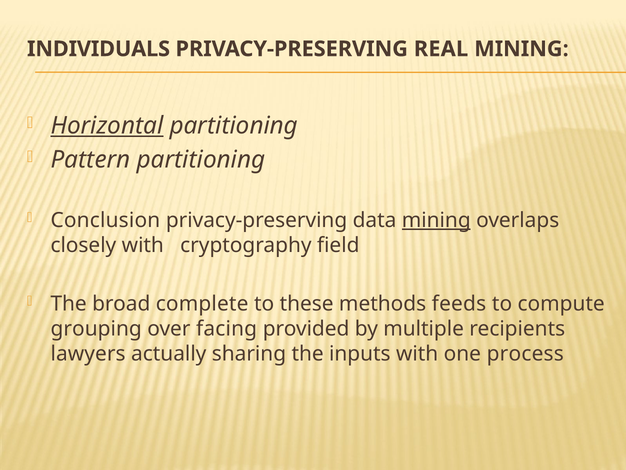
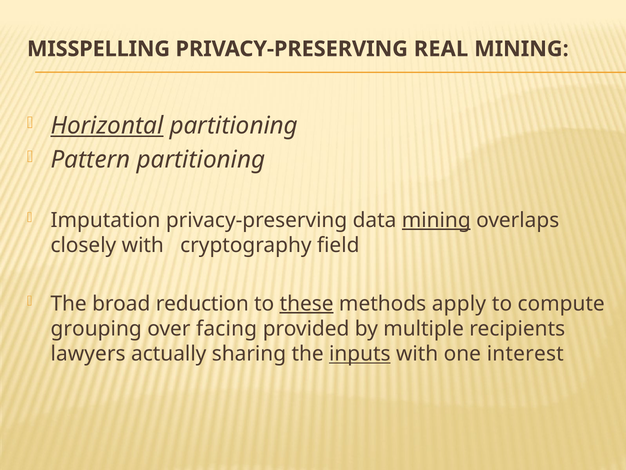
INDIVIDUALS: INDIVIDUALS -> MISSPELLING
Conclusion: Conclusion -> Imputation
complete: complete -> reduction
these underline: none -> present
feeds: feeds -> apply
inputs underline: none -> present
process: process -> interest
